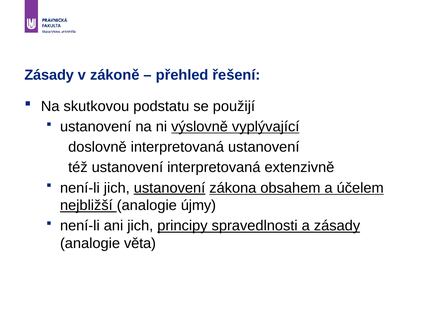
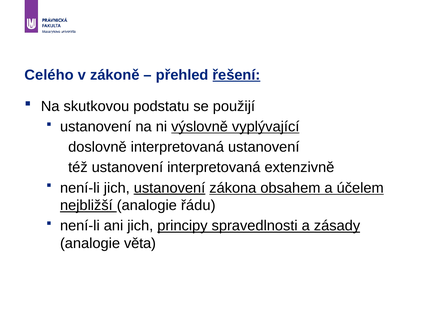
Zásady at (49, 75): Zásady -> Celého
řešení underline: none -> present
újmy: újmy -> řádu
